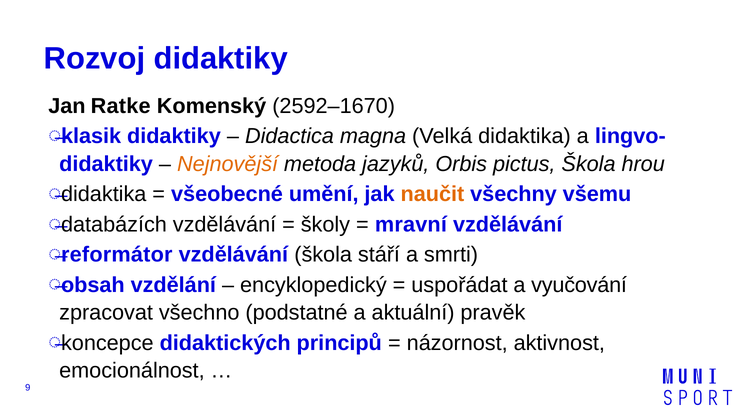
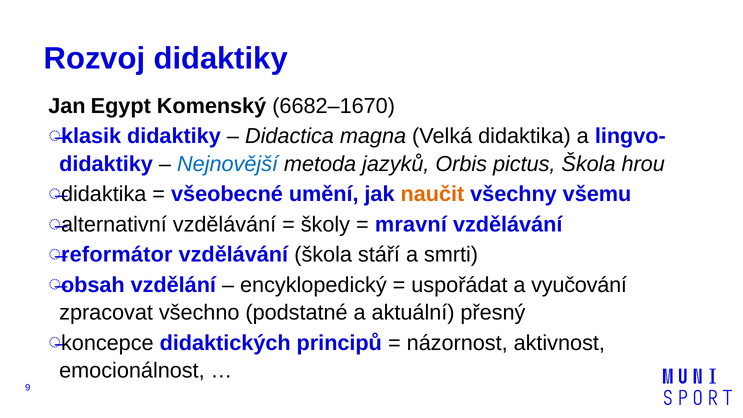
Ratke: Ratke -> Egypt
2592–1670: 2592–1670 -> 6682–1670
Nejnovější colour: orange -> blue
databázích: databázích -> alternativní
pravěk: pravěk -> přesný
